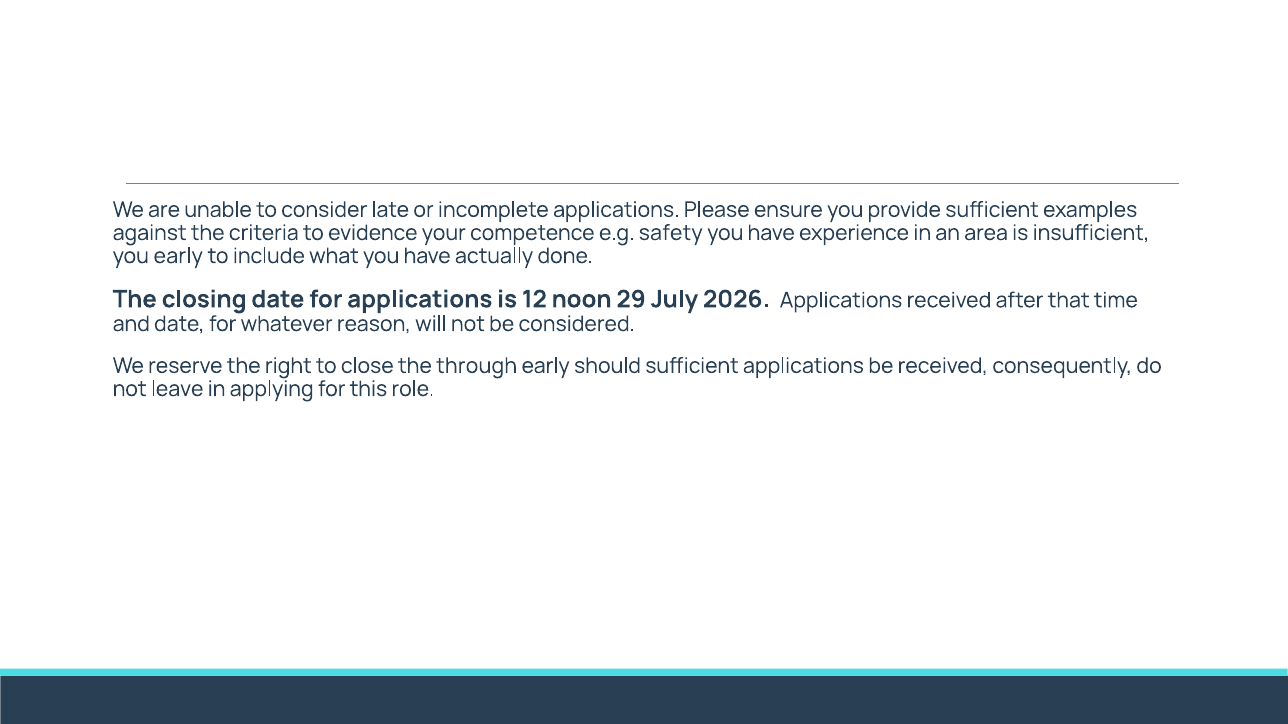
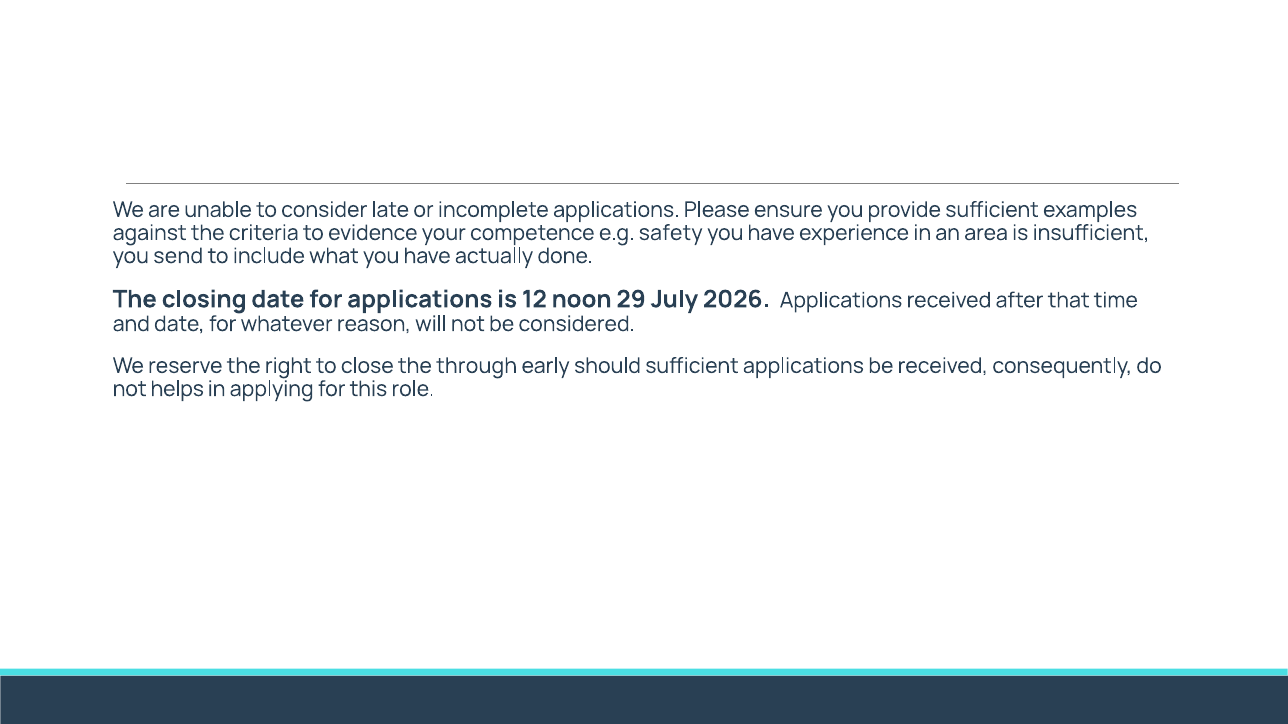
you early: early -> send
leave: leave -> helps
